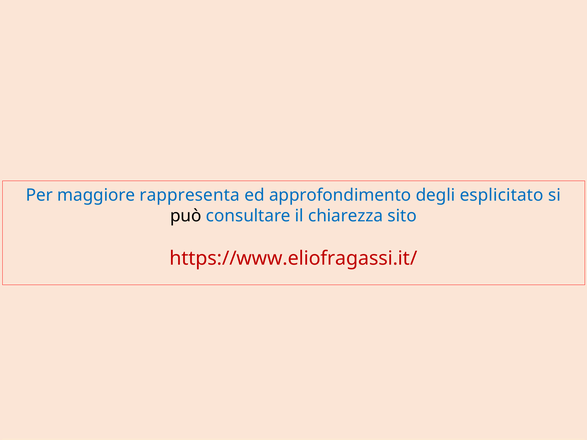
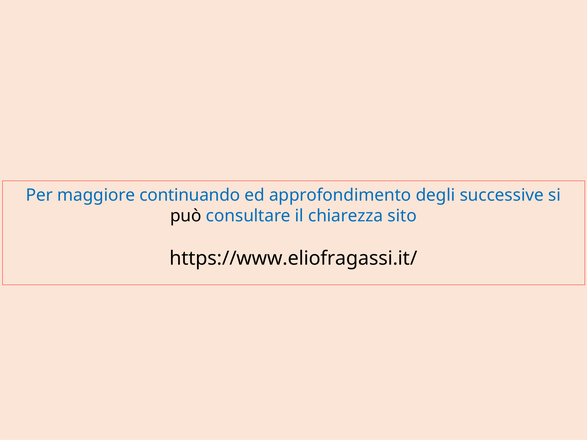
rappresenta: rappresenta -> continuando
esplicitato: esplicitato -> successive
https://www.eliofragassi.it/ colour: red -> black
